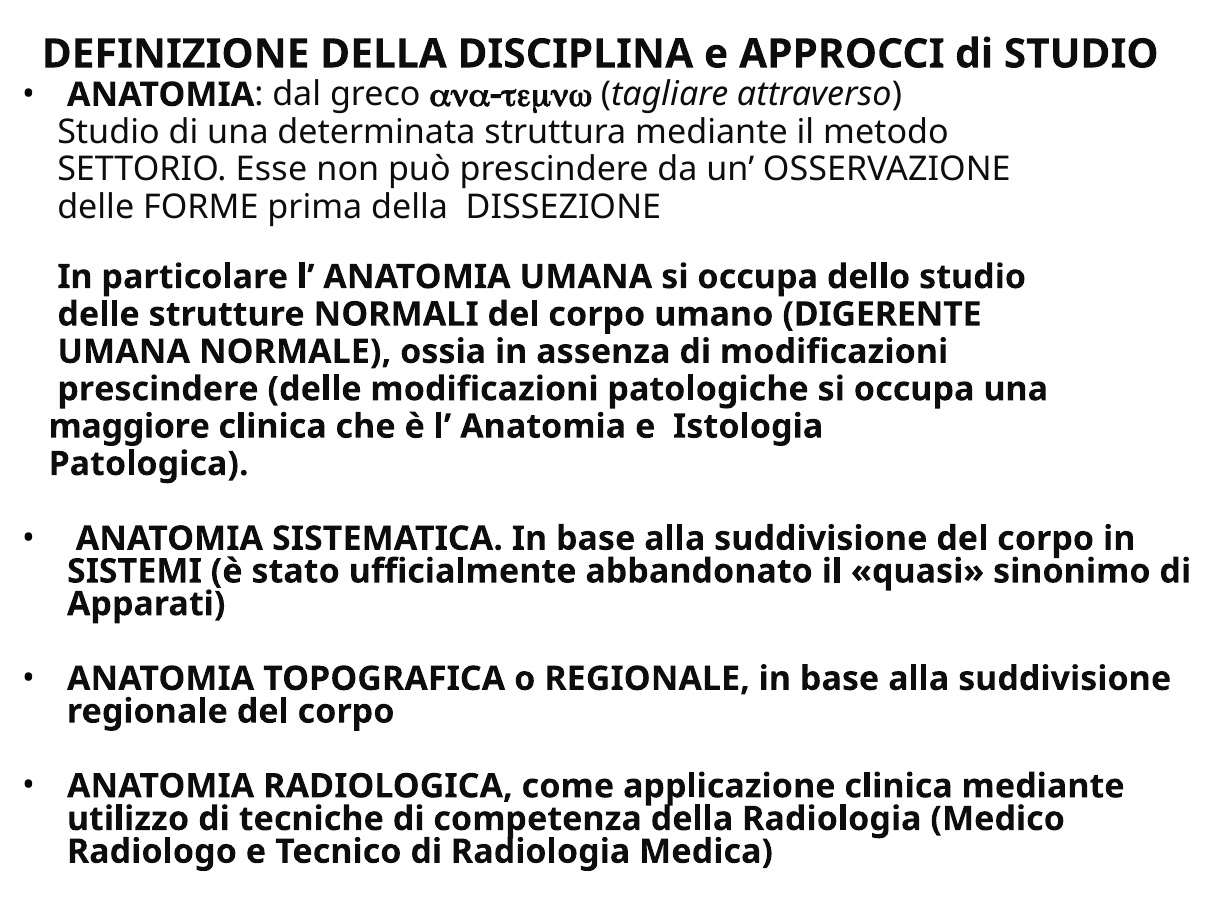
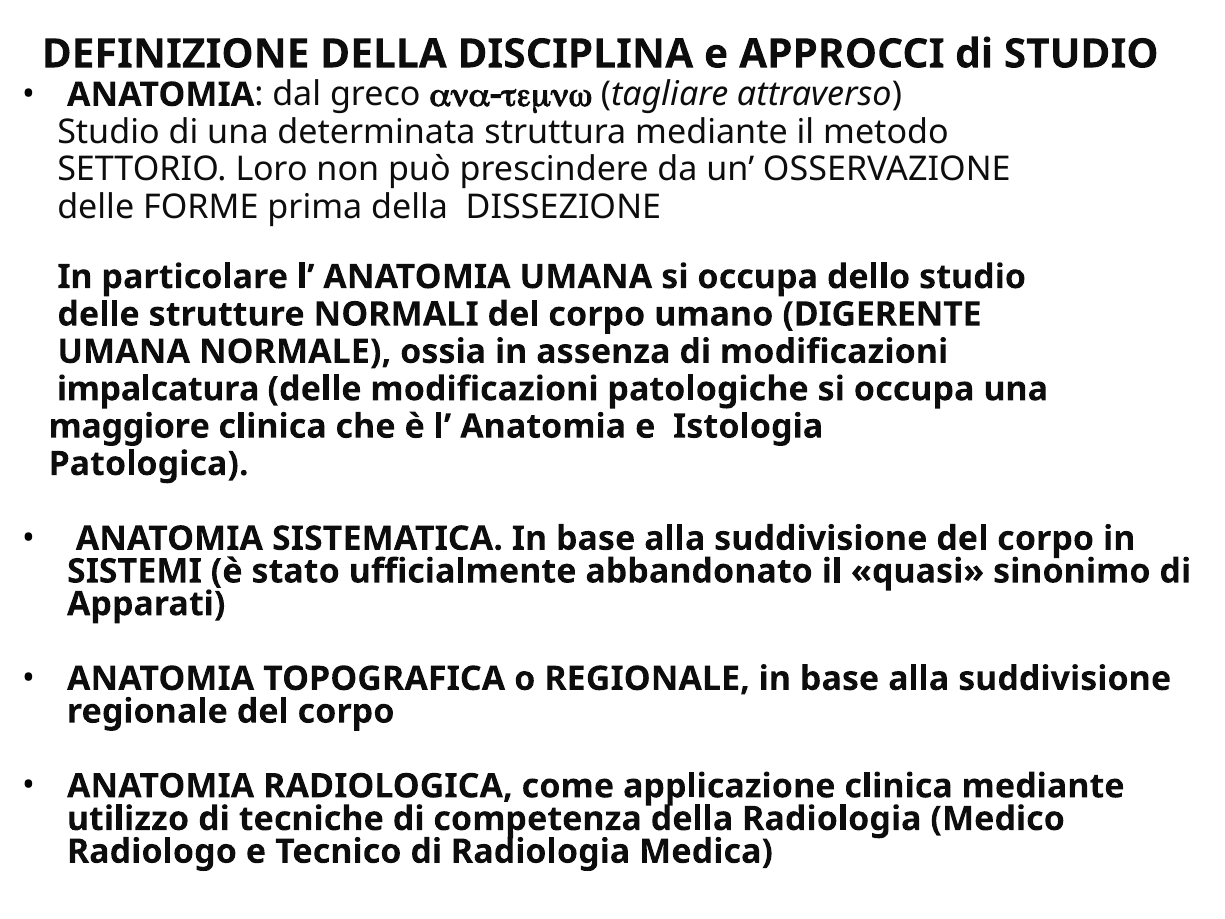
Esse: Esse -> Loro
prescindere at (158, 389): prescindere -> impalcatura
